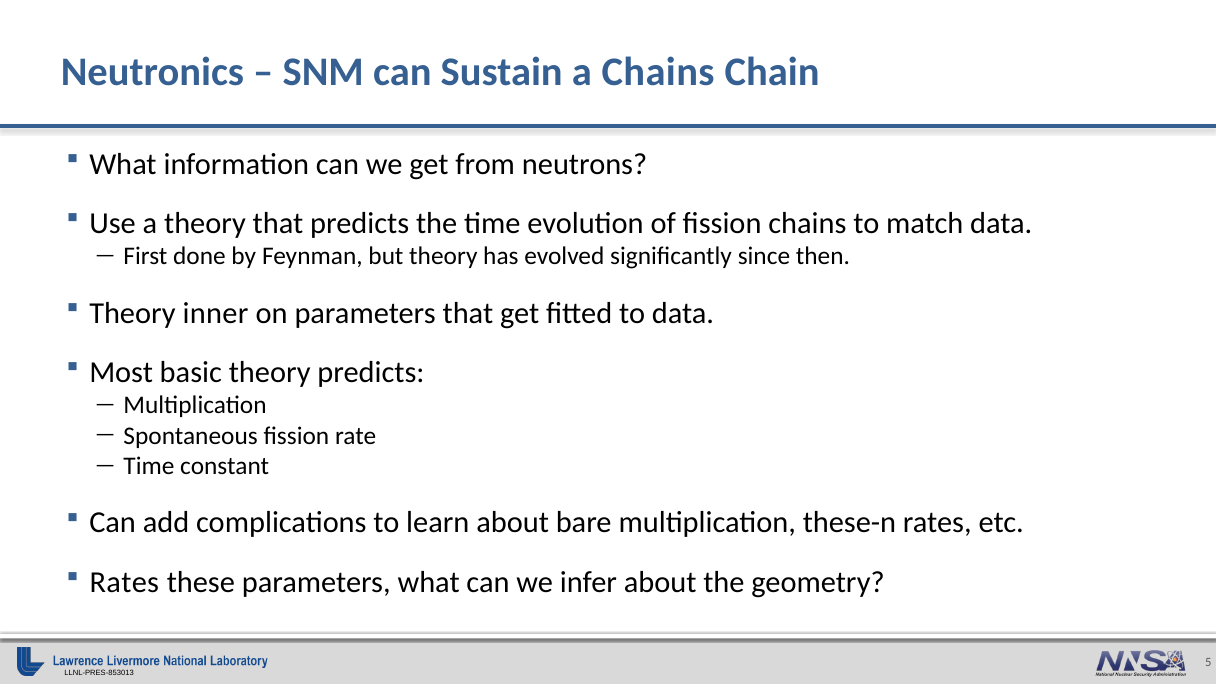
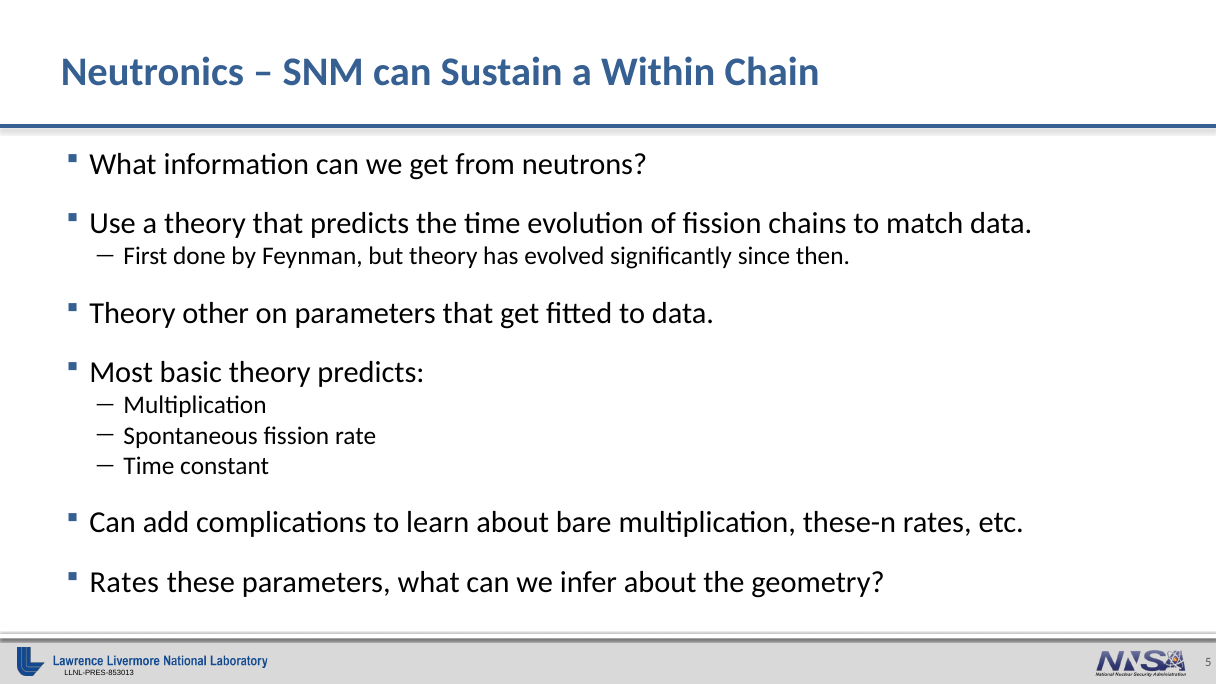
a Chains: Chains -> Within
inner: inner -> other
